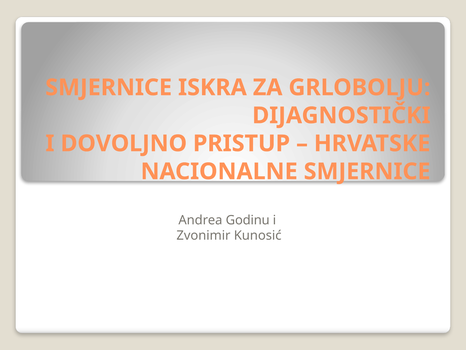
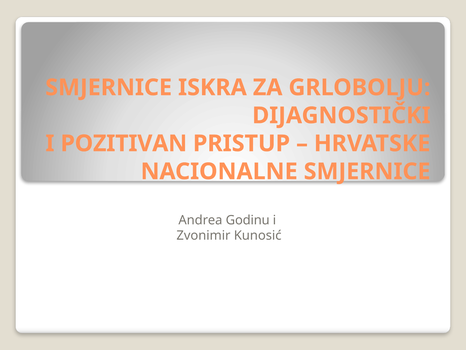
DOVOLJNO: DOVOLJNO -> POZITIVAN
